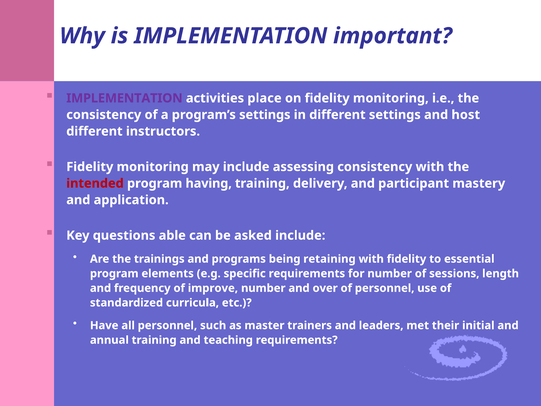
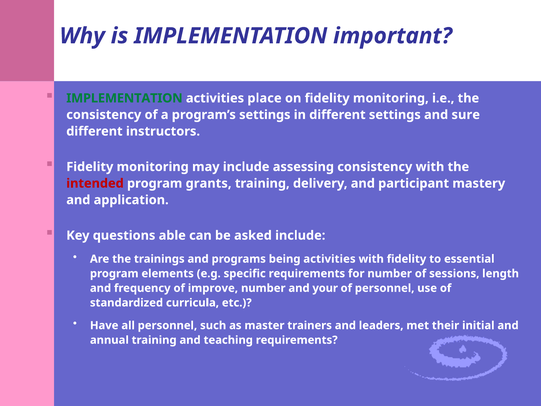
IMPLEMENTATION at (124, 98) colour: purple -> green
host: host -> sure
having: having -> grants
being retaining: retaining -> activities
over: over -> your
